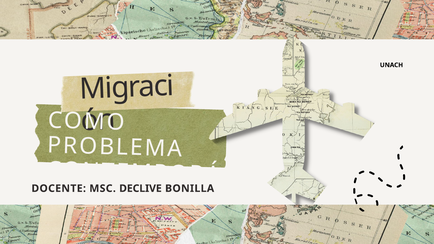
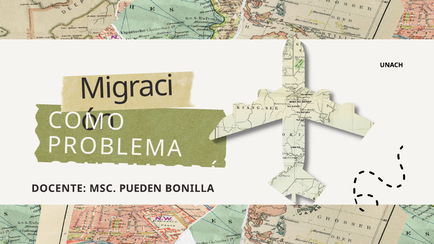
DECLIVE: DECLIVE -> PUEDEN
